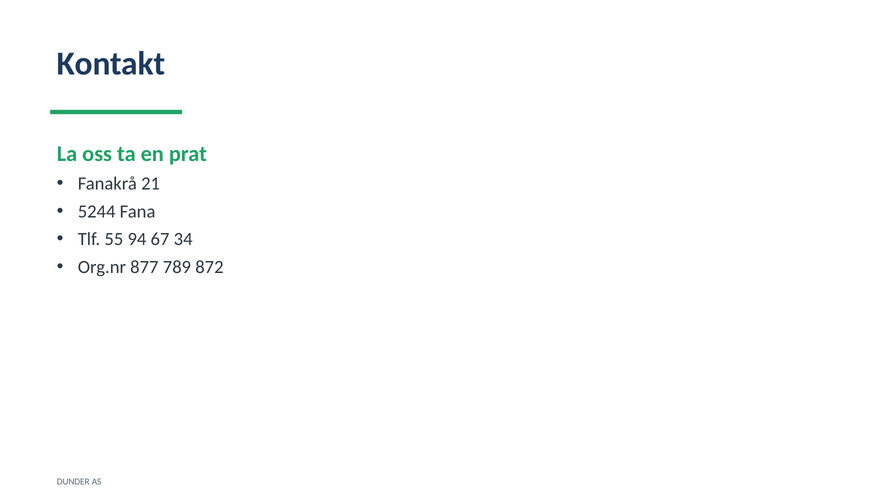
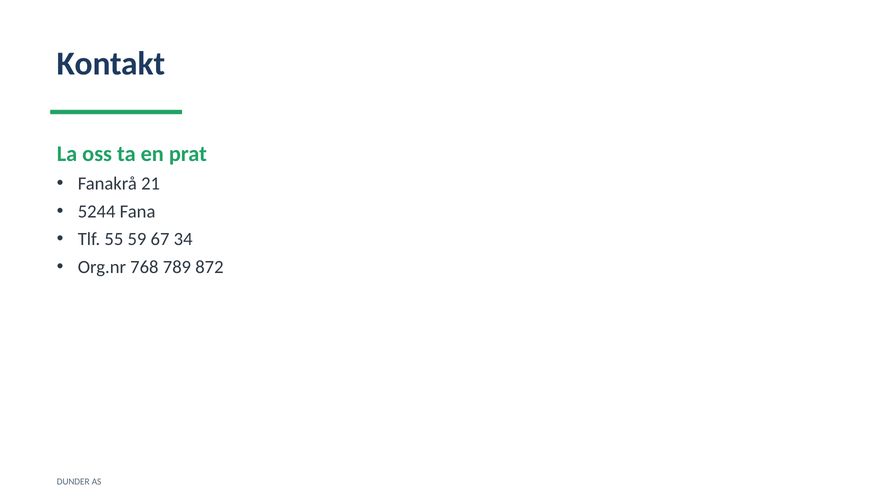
94: 94 -> 59
877: 877 -> 768
